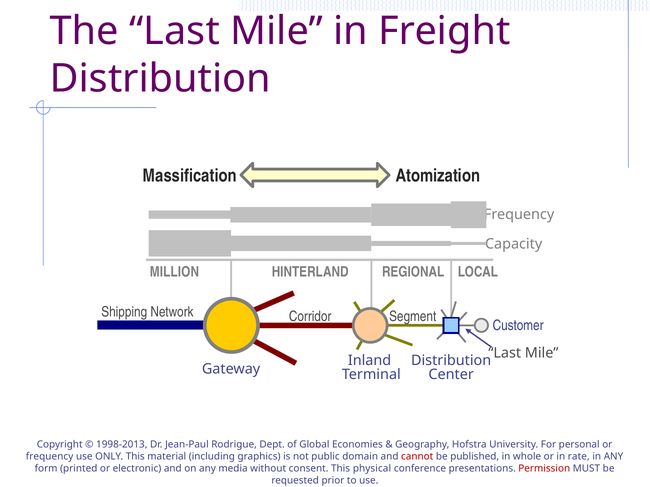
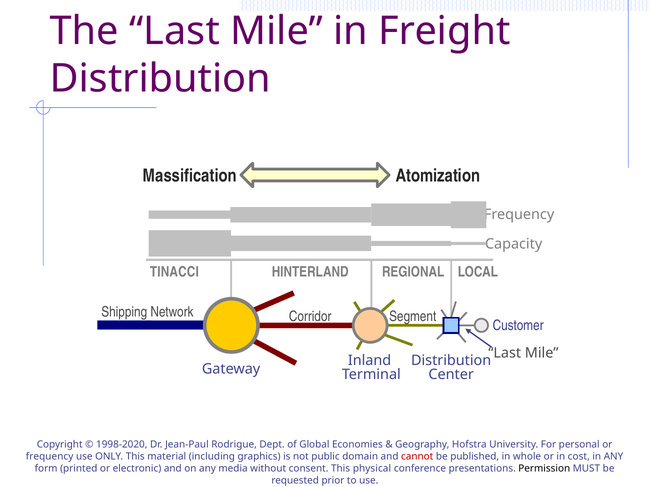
MILLION: MILLION -> TINACCI
1998-2013: 1998-2013 -> 1998-2020
rate: rate -> cost
Permission colour: red -> black
